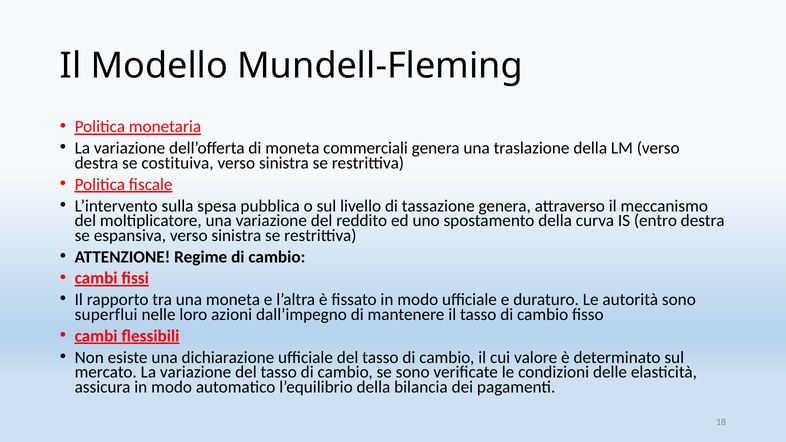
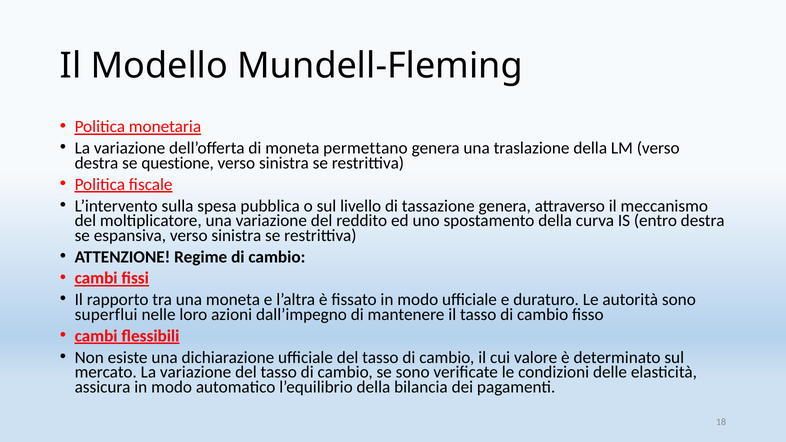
commerciali: commerciali -> permettano
costituiva: costituiva -> questione
